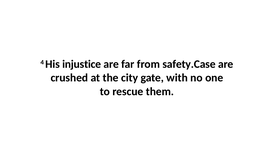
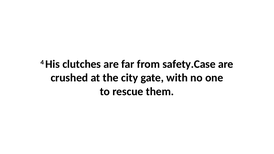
injustice: injustice -> clutches
